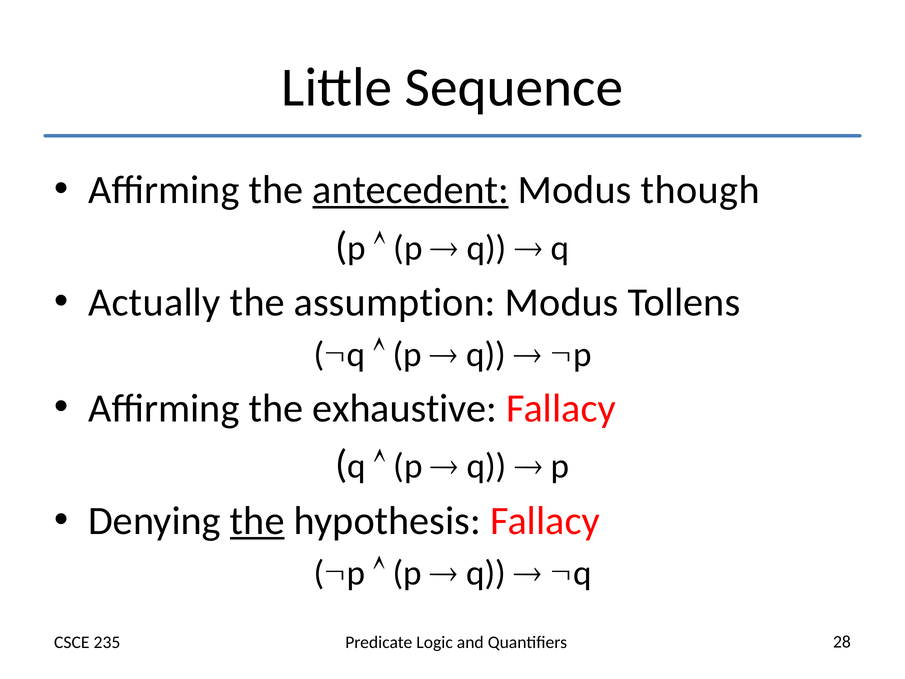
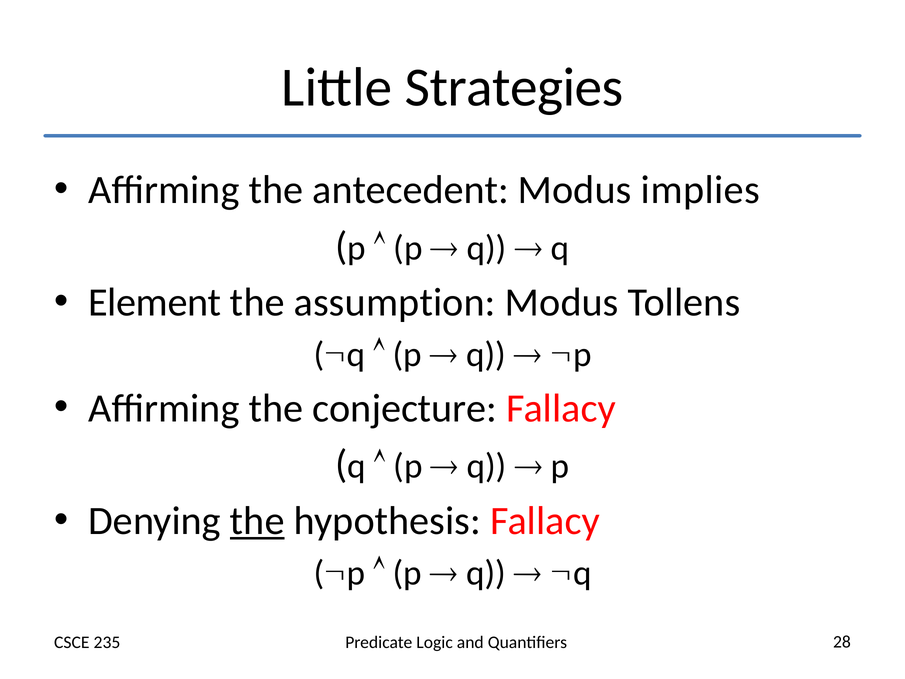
Sequence: Sequence -> Strategies
antecedent underline: present -> none
though: though -> implies
Actually: Actually -> Element
exhaustive: exhaustive -> conjecture
